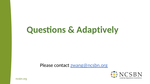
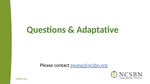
Adaptively: Adaptively -> Adaptative
